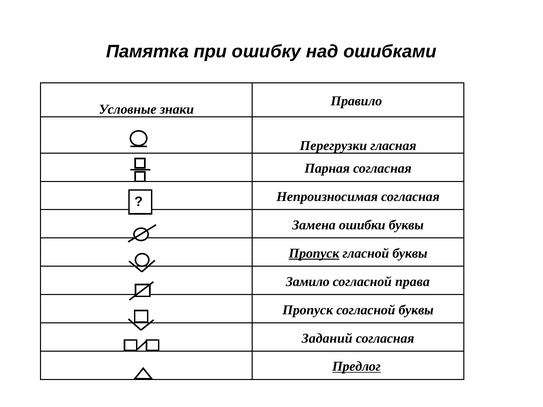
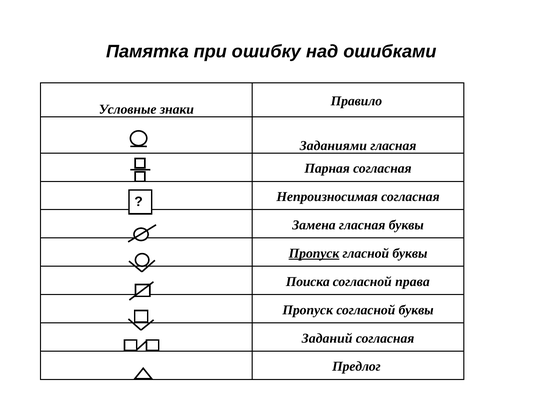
Перегрузки: Перегрузки -> Заданиями
Замена ошибки: ошибки -> гласная
Замило: Замило -> Поиска
Предлог underline: present -> none
